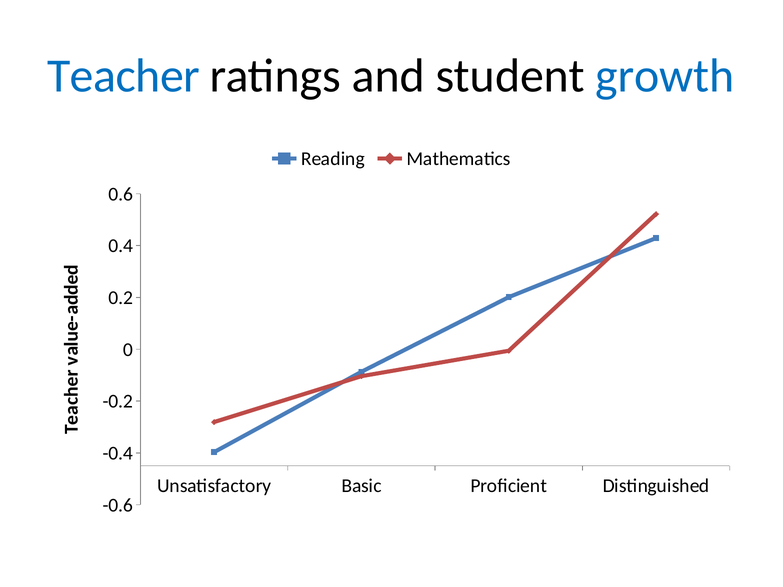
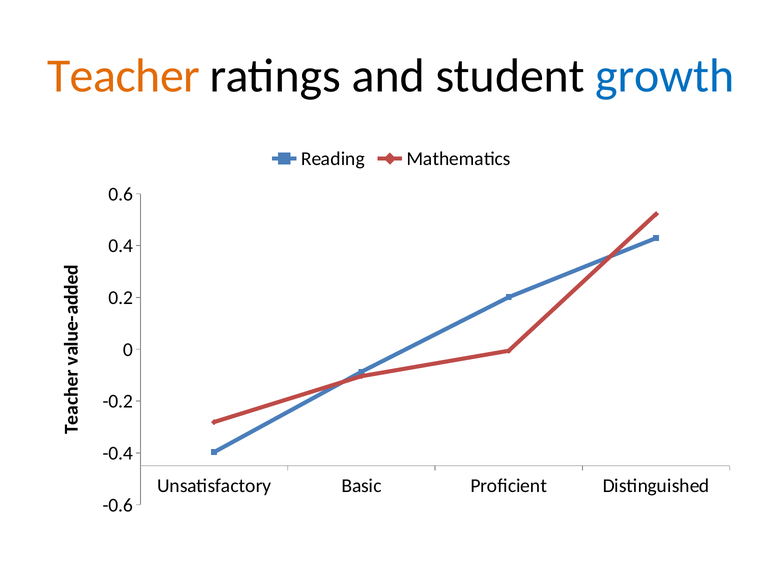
Teacher colour: blue -> orange
